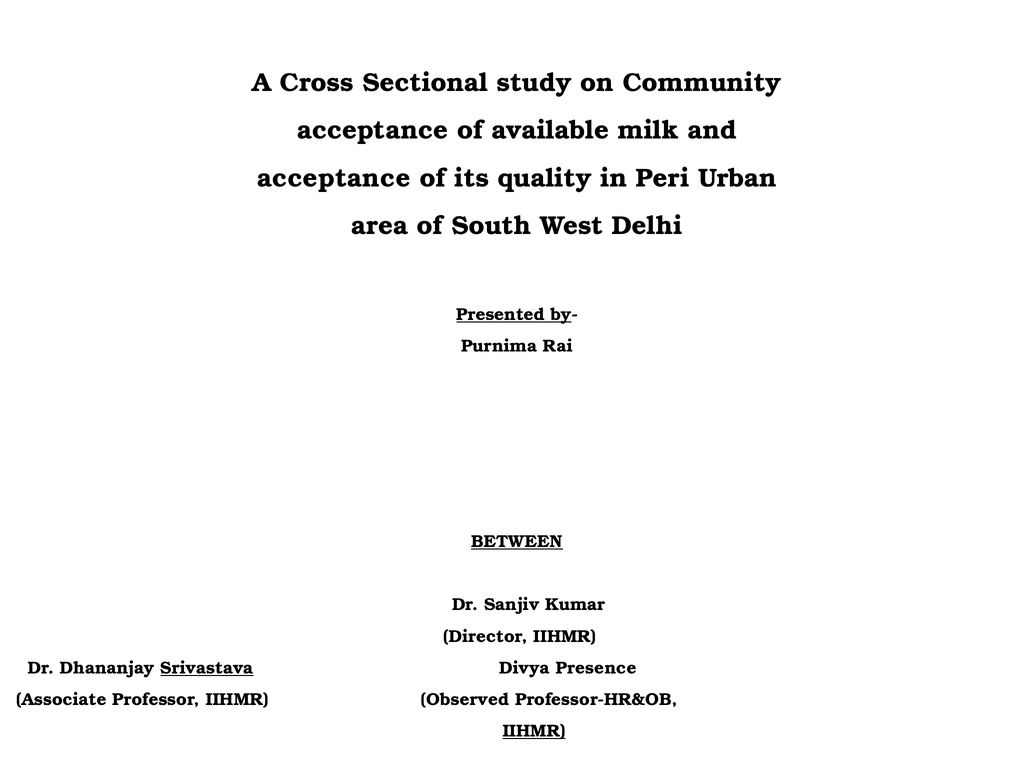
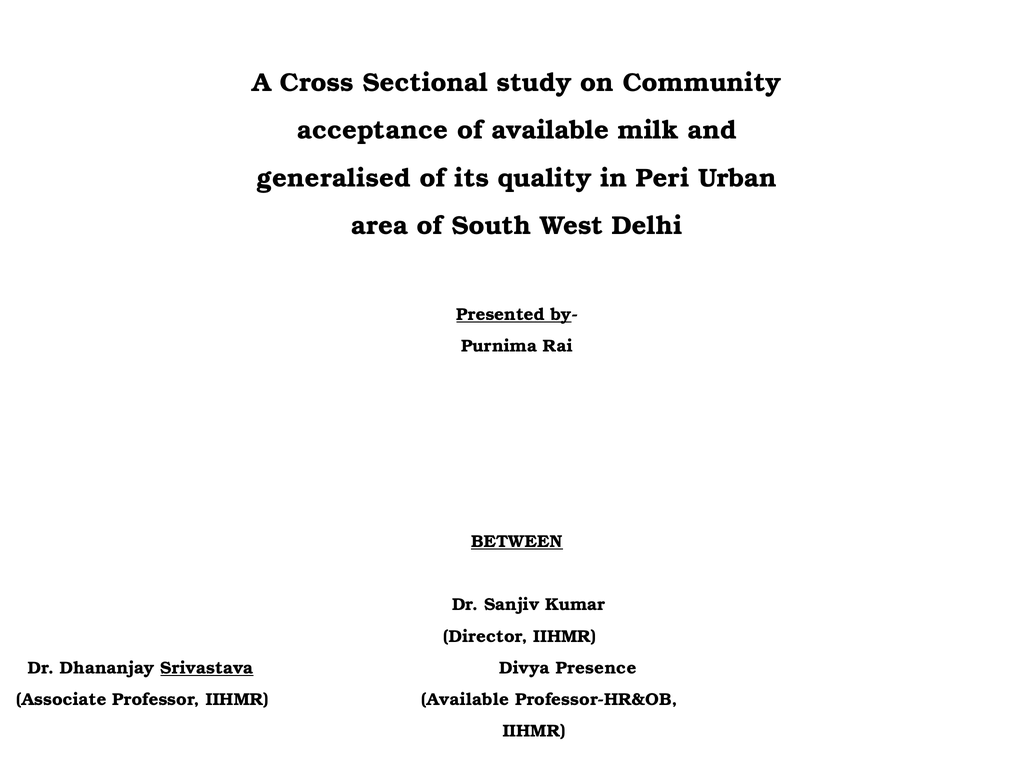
acceptance at (334, 178): acceptance -> generalised
IIHMR Observed: Observed -> Available
IIHMR at (534, 732) underline: present -> none
